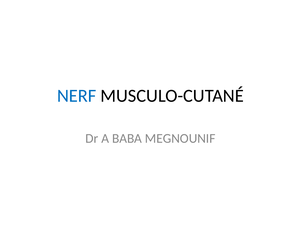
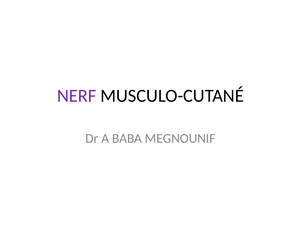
NERF colour: blue -> purple
